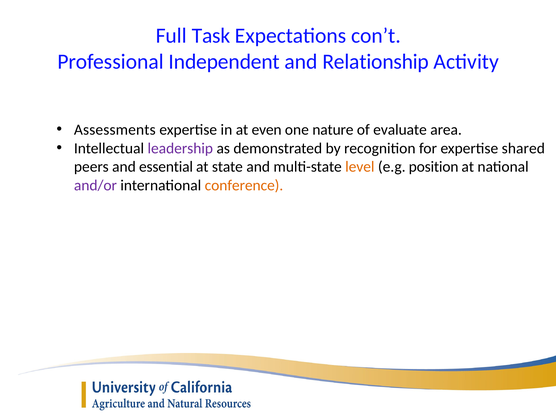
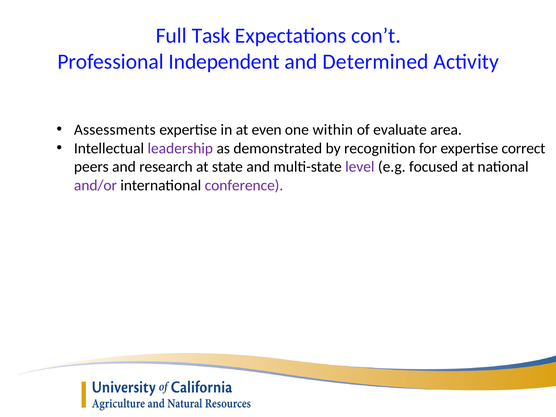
Relationship: Relationship -> Determined
nature: nature -> within
shared: shared -> correct
essential: essential -> research
level colour: orange -> purple
position: position -> focused
conference colour: orange -> purple
